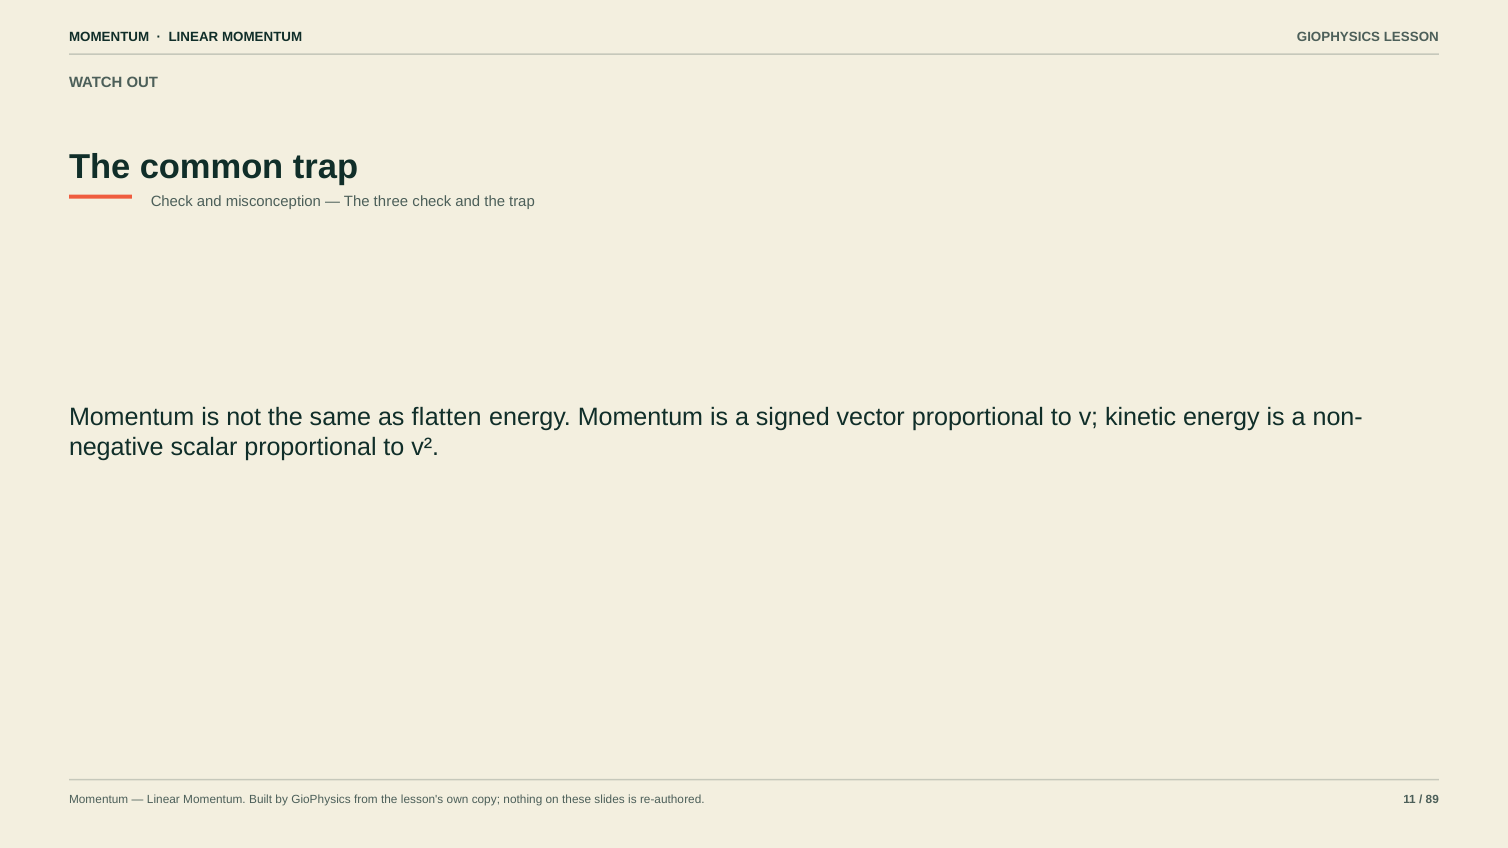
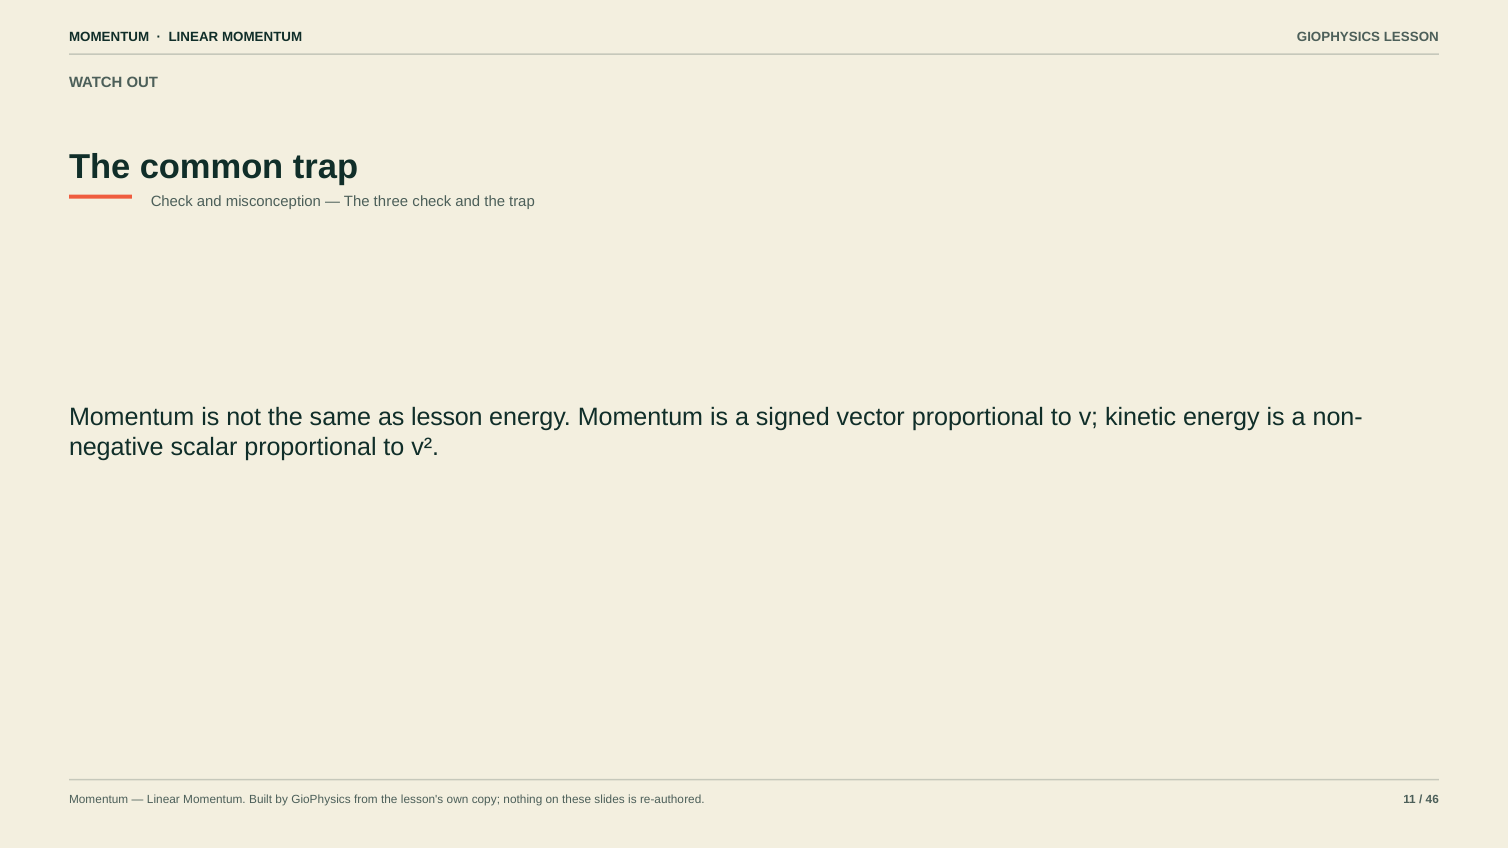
as flatten: flatten -> lesson
89: 89 -> 46
